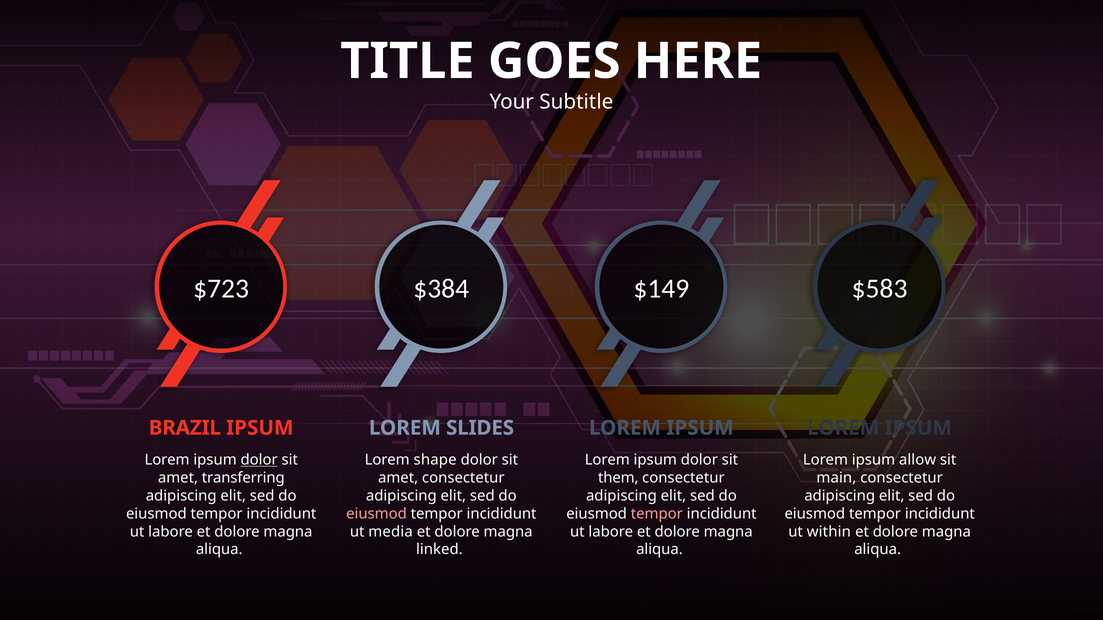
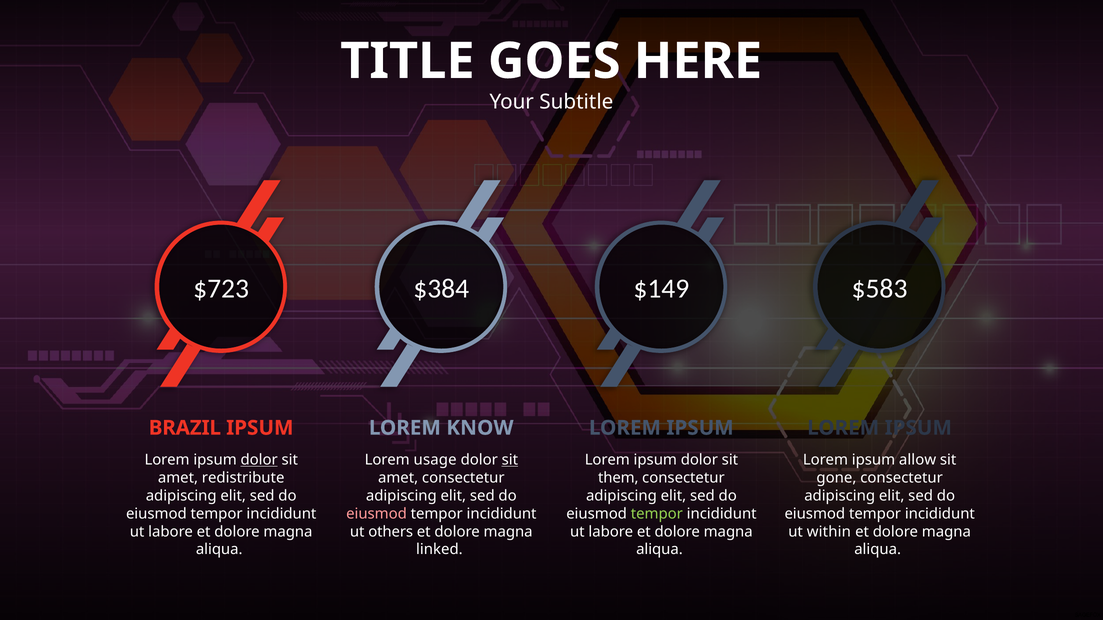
SLIDES: SLIDES -> KNOW
shape: shape -> usage
sit at (510, 460) underline: none -> present
transferring: transferring -> redistribute
main: main -> gone
tempor at (657, 514) colour: pink -> light green
media: media -> others
